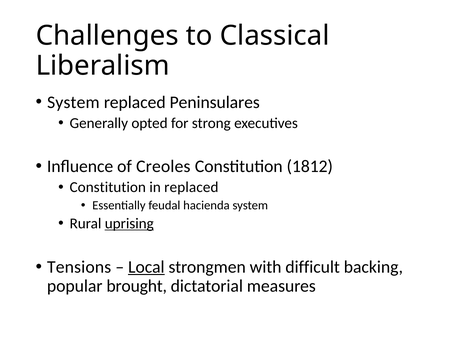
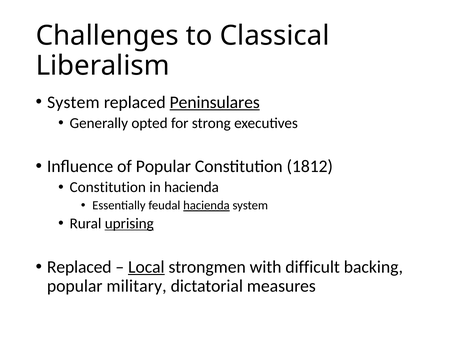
Peninsulares underline: none -> present
of Creoles: Creoles -> Popular
in replaced: replaced -> hacienda
hacienda at (206, 205) underline: none -> present
Tensions at (79, 267): Tensions -> Replaced
brought: brought -> military
